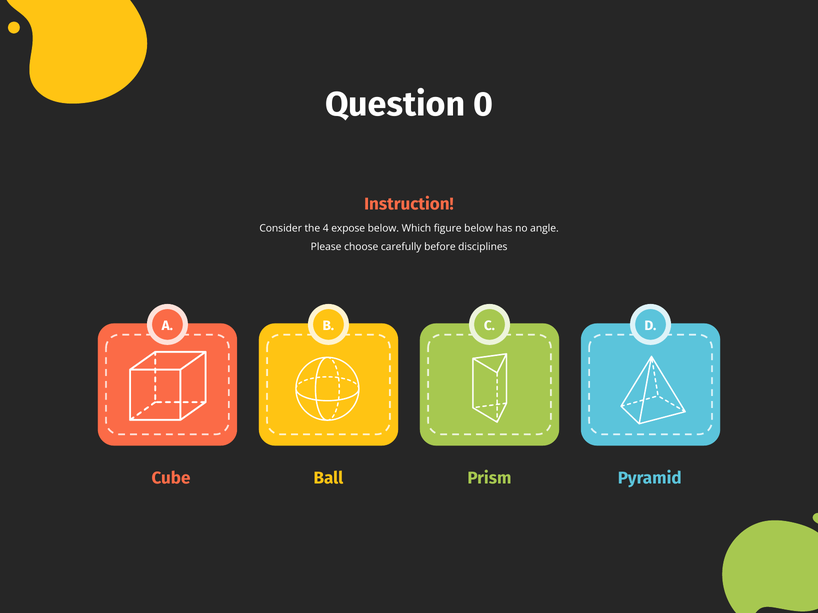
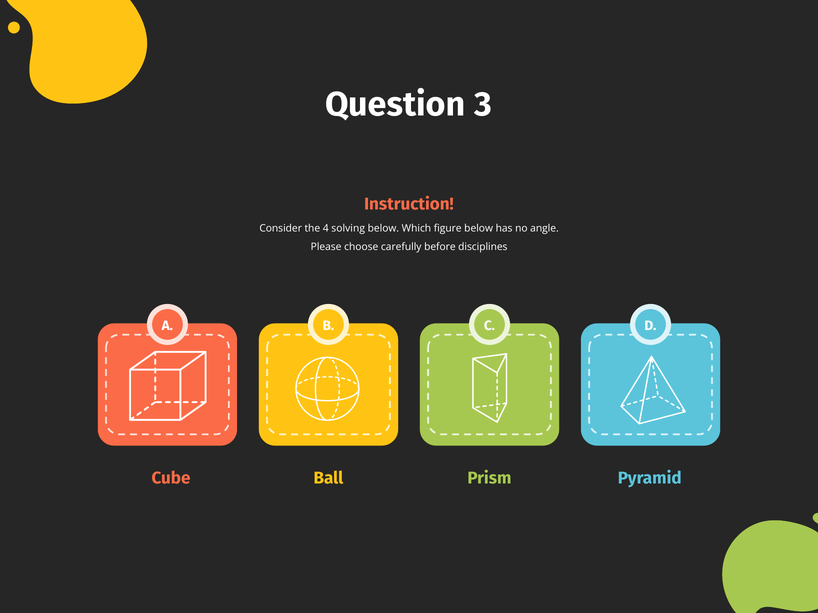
0: 0 -> 3
expose: expose -> solving
